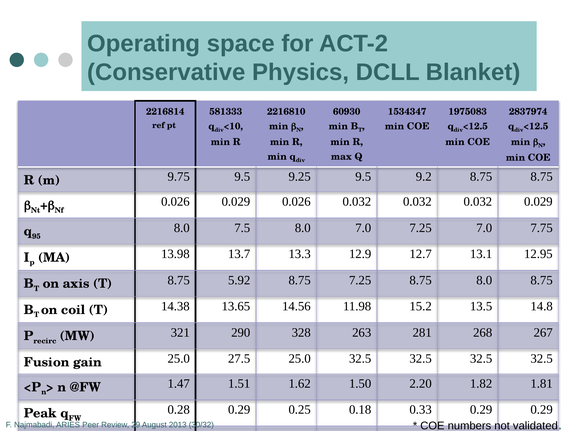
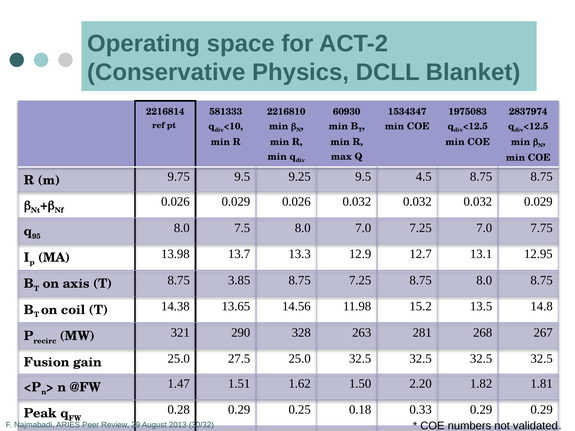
9.2: 9.2 -> 4.5
5.92: 5.92 -> 3.85
